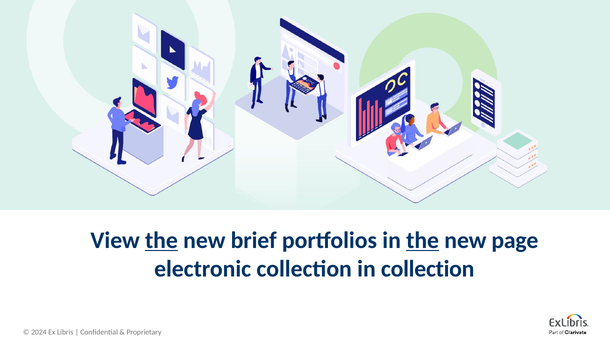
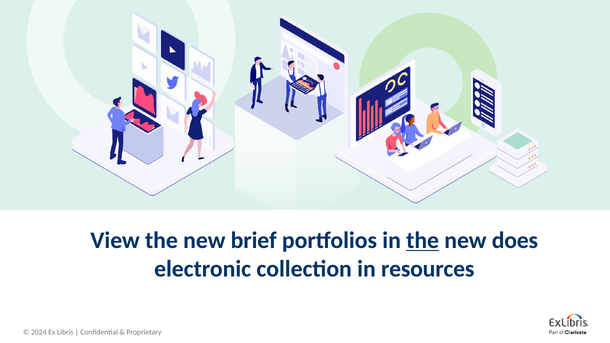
the at (161, 240) underline: present -> none
page: page -> does
in collection: collection -> resources
